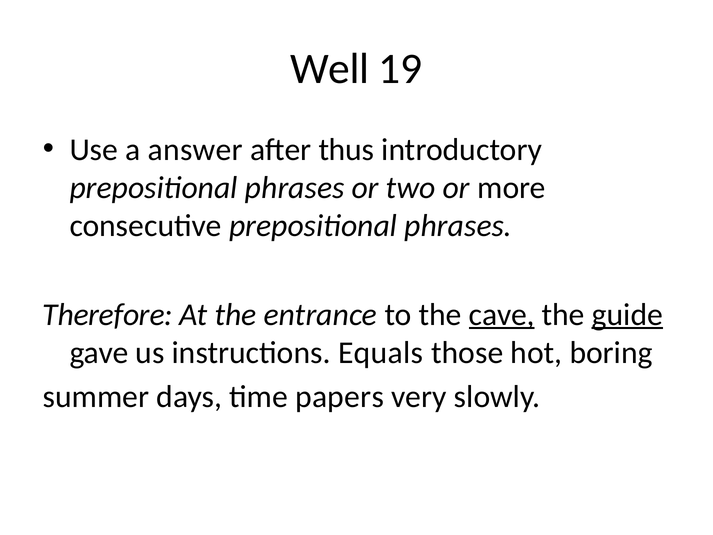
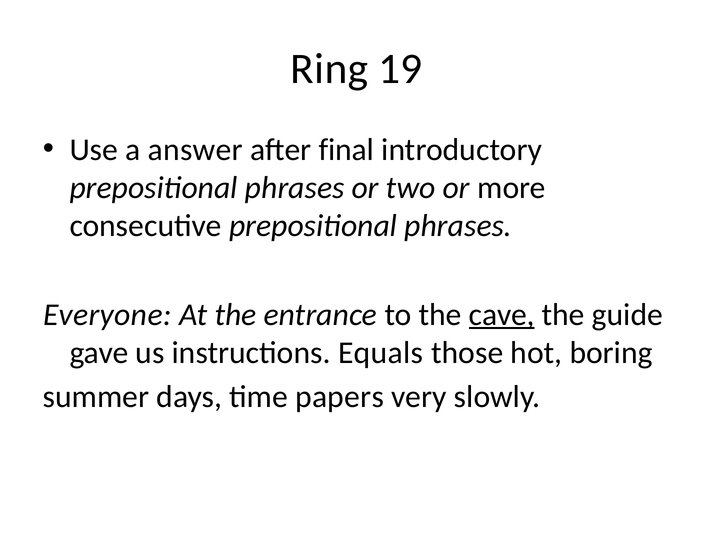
Well: Well -> Ring
thus: thus -> final
Therefore: Therefore -> Everyone
guide underline: present -> none
